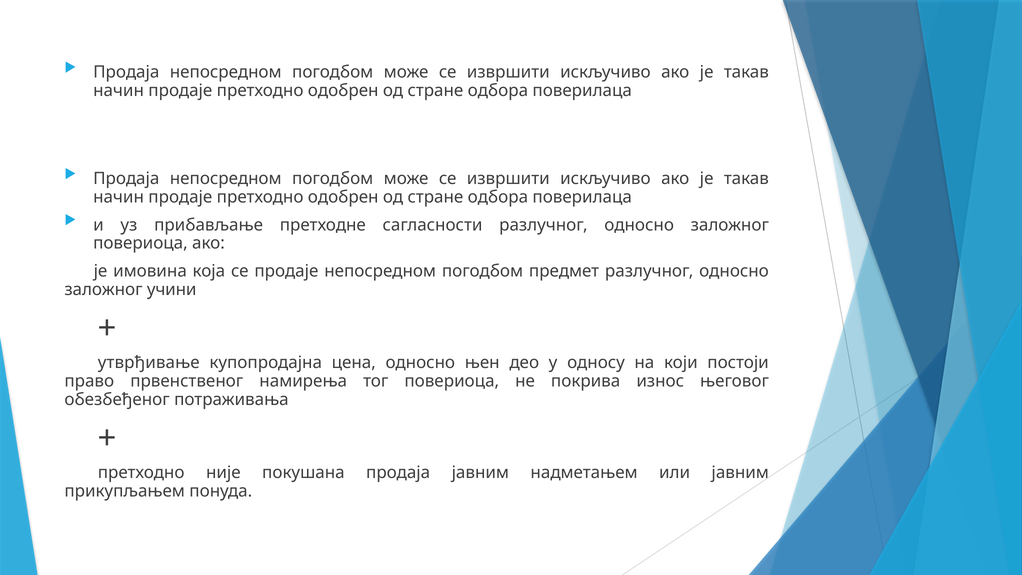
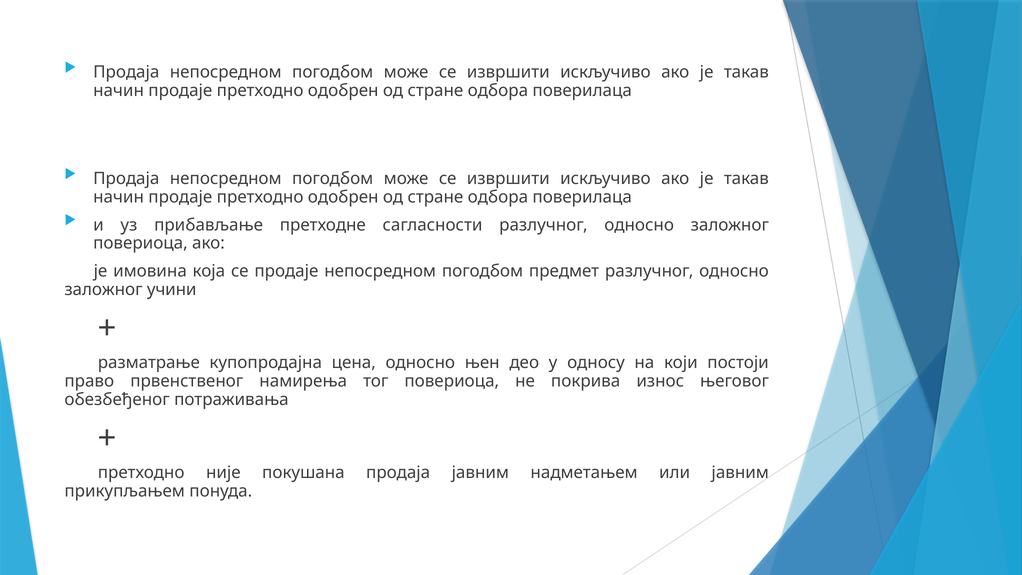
утврђивање: утврђивање -> разматрање
